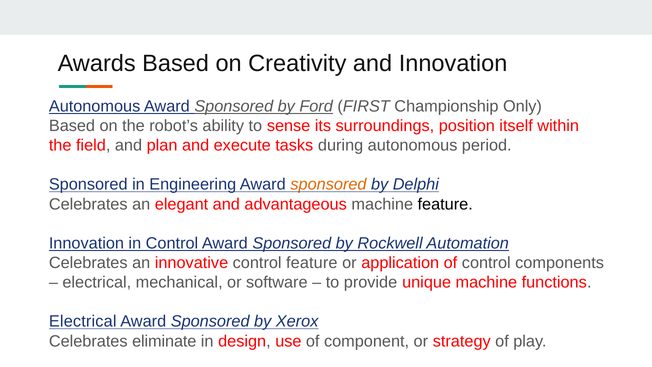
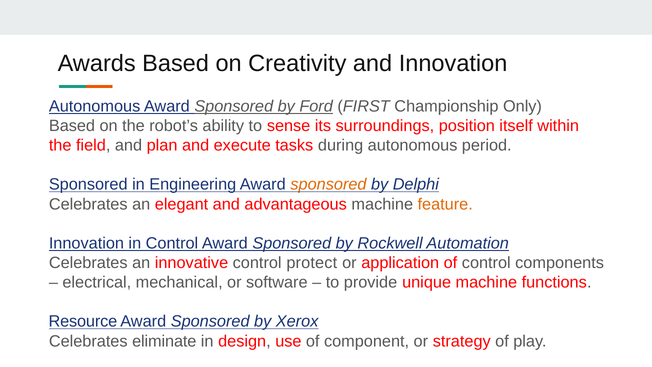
feature at (445, 204) colour: black -> orange
control feature: feature -> protect
Electrical at (83, 321): Electrical -> Resource
